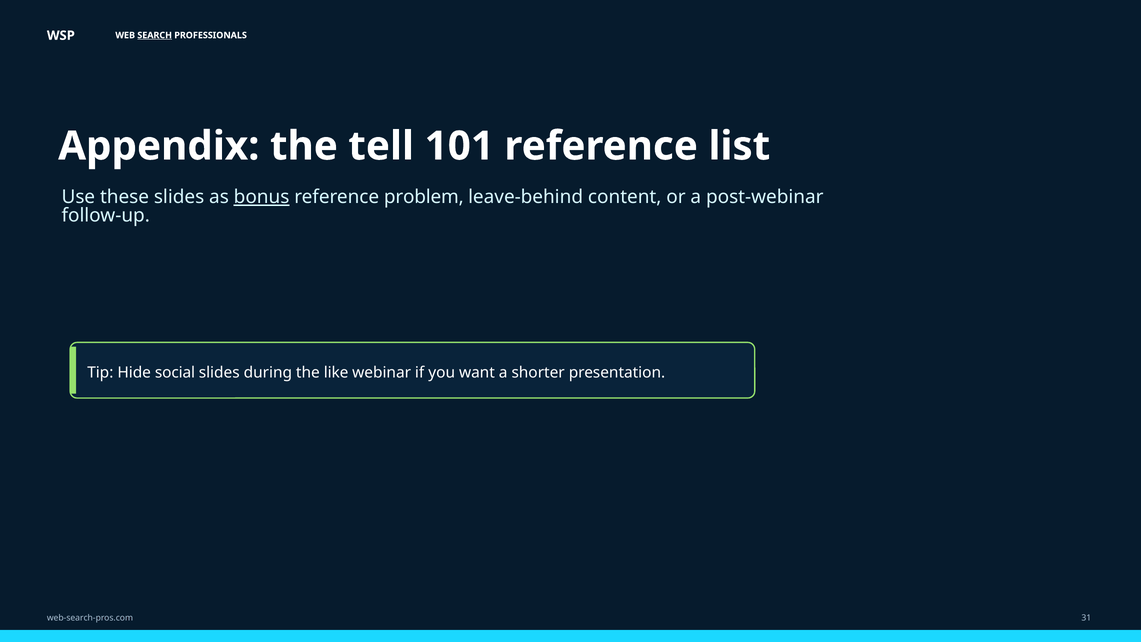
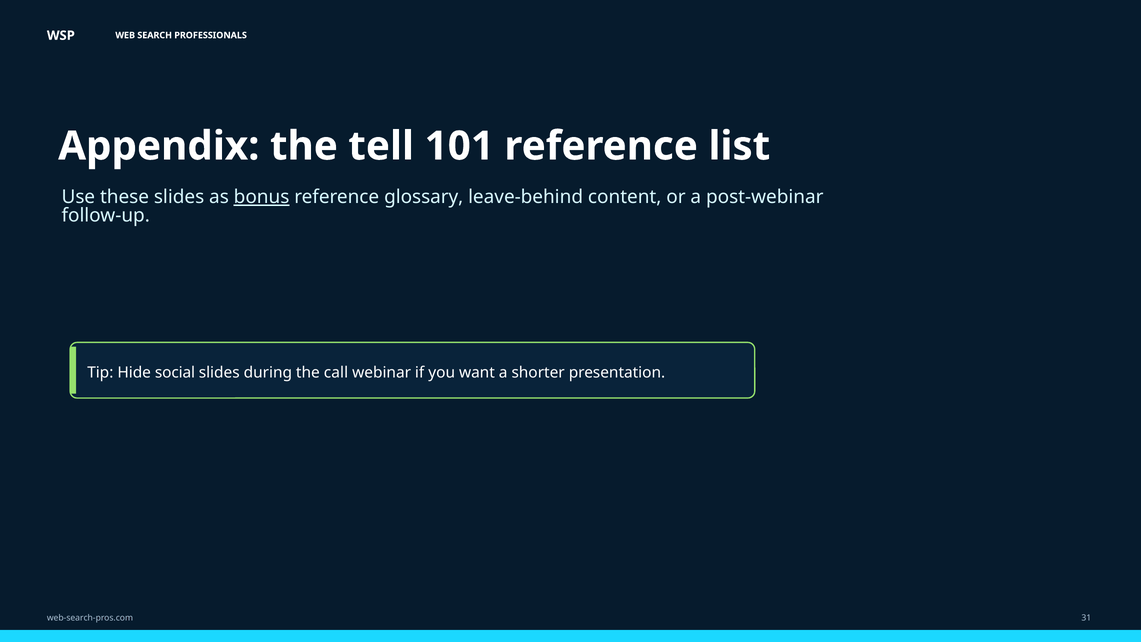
SEARCH underline: present -> none
problem: problem -> glossary
like: like -> call
